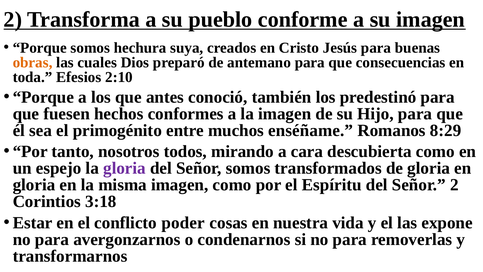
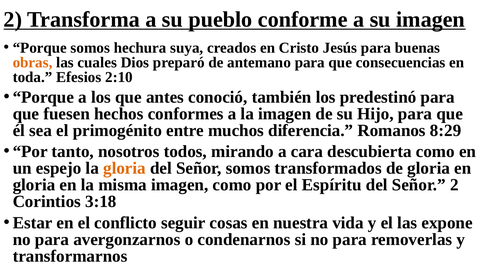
enséñame: enséñame -> diferencia
gloria at (124, 168) colour: purple -> orange
poder: poder -> seguir
